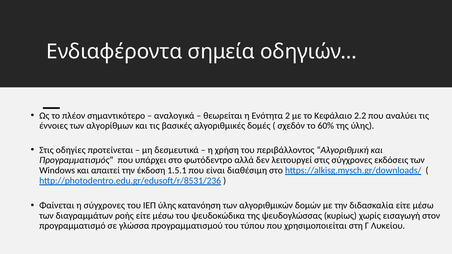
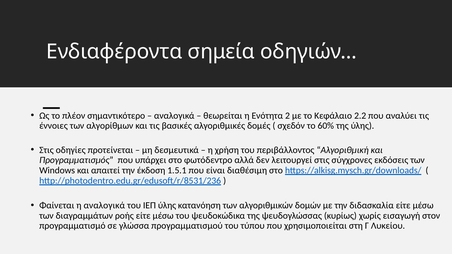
η σύγχρονες: σύγχρονες -> αναλογικά
